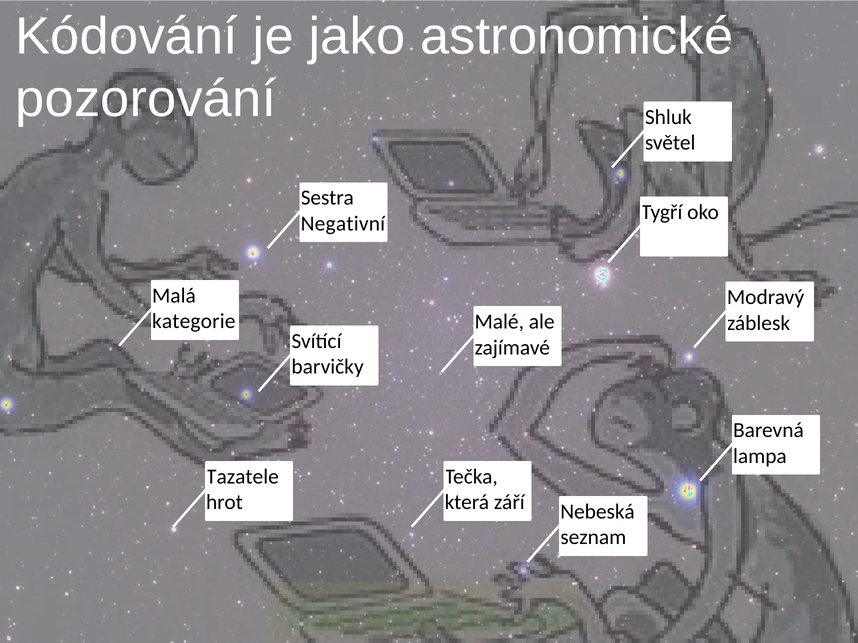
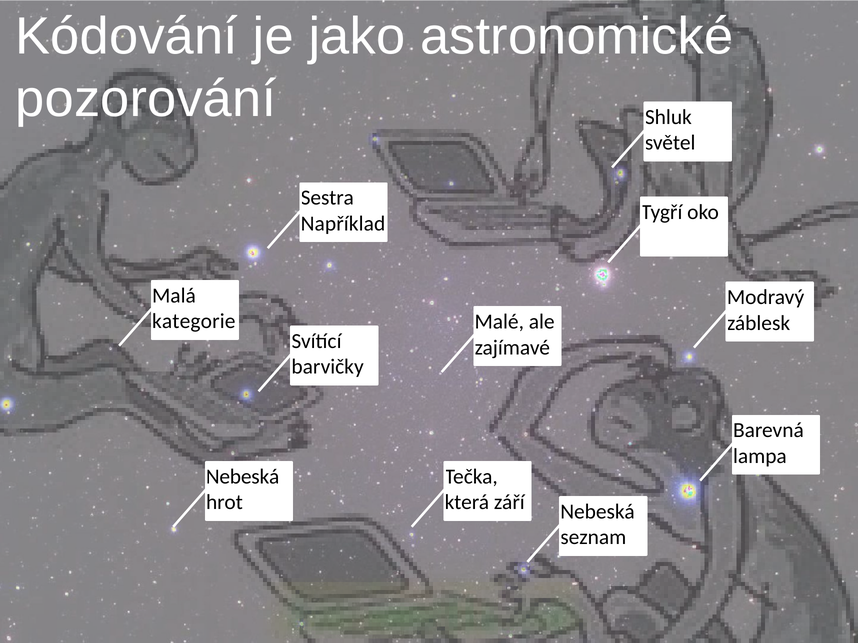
Negativní: Negativní -> Například
Tazatele at (242, 477): Tazatele -> Nebeská
